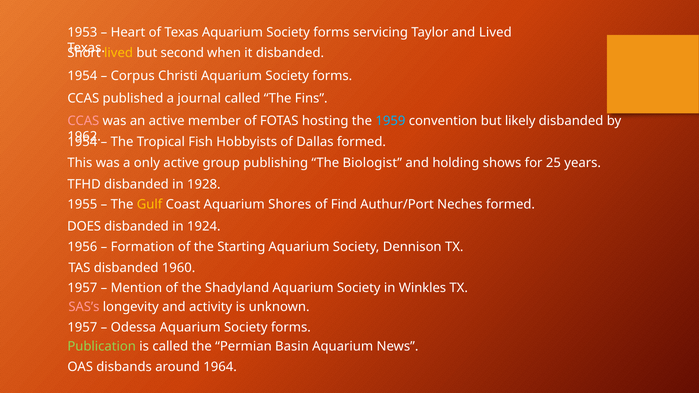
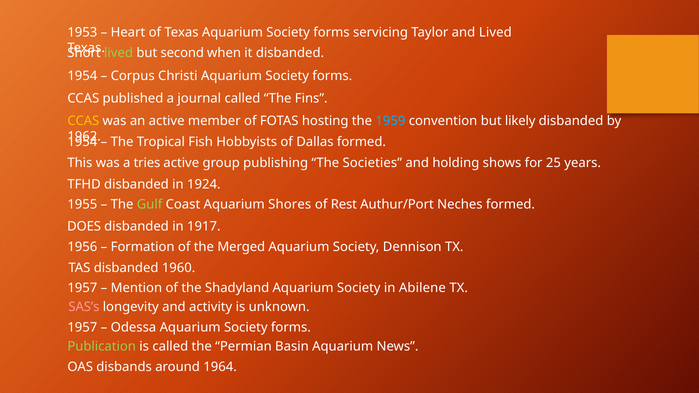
lived at (119, 53) colour: yellow -> light green
CCAS at (83, 121) colour: pink -> yellow
only: only -> tries
Biologist: Biologist -> Societies
1928: 1928 -> 1924
Gulf colour: yellow -> light green
Find: Find -> Rest
1924: 1924 -> 1917
Starting: Starting -> Merged
Winkles: Winkles -> Abilene
